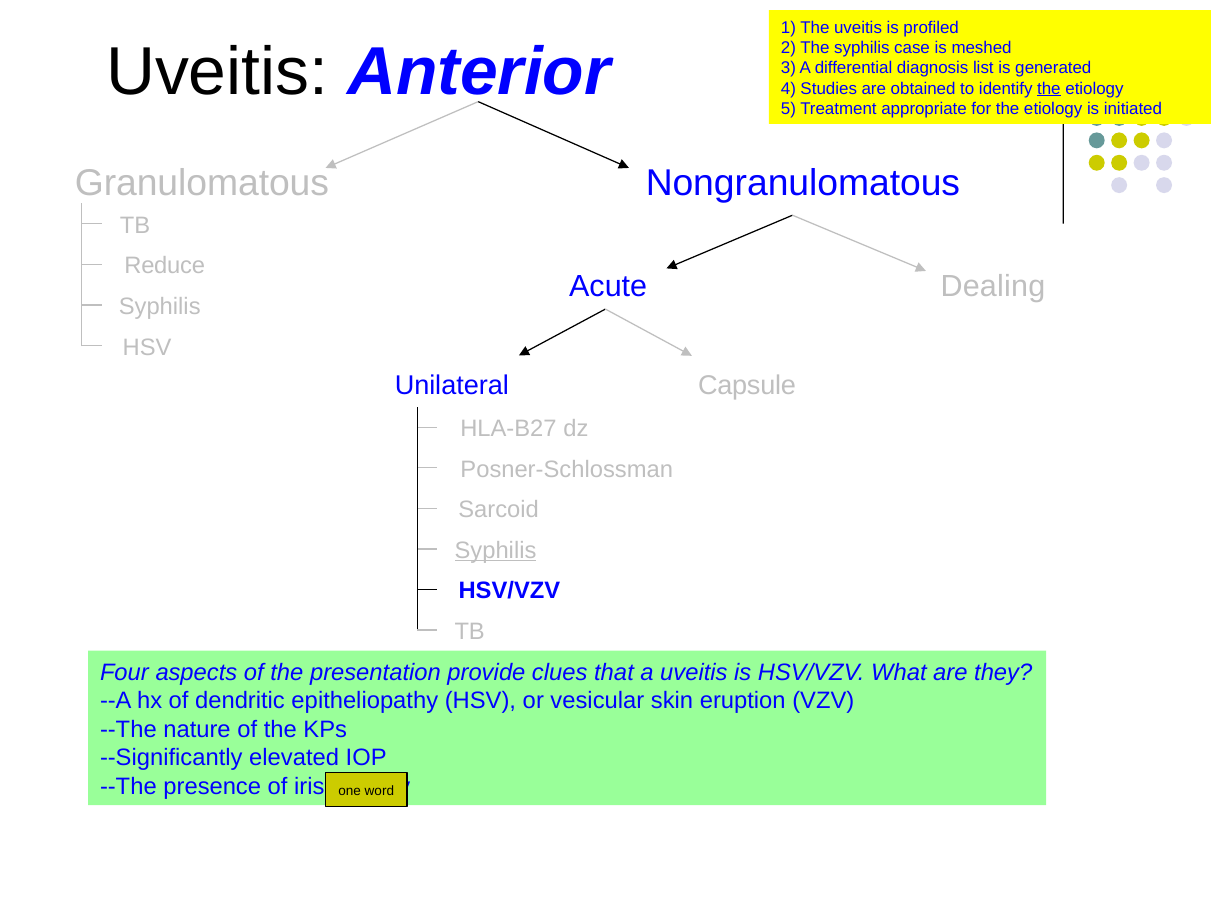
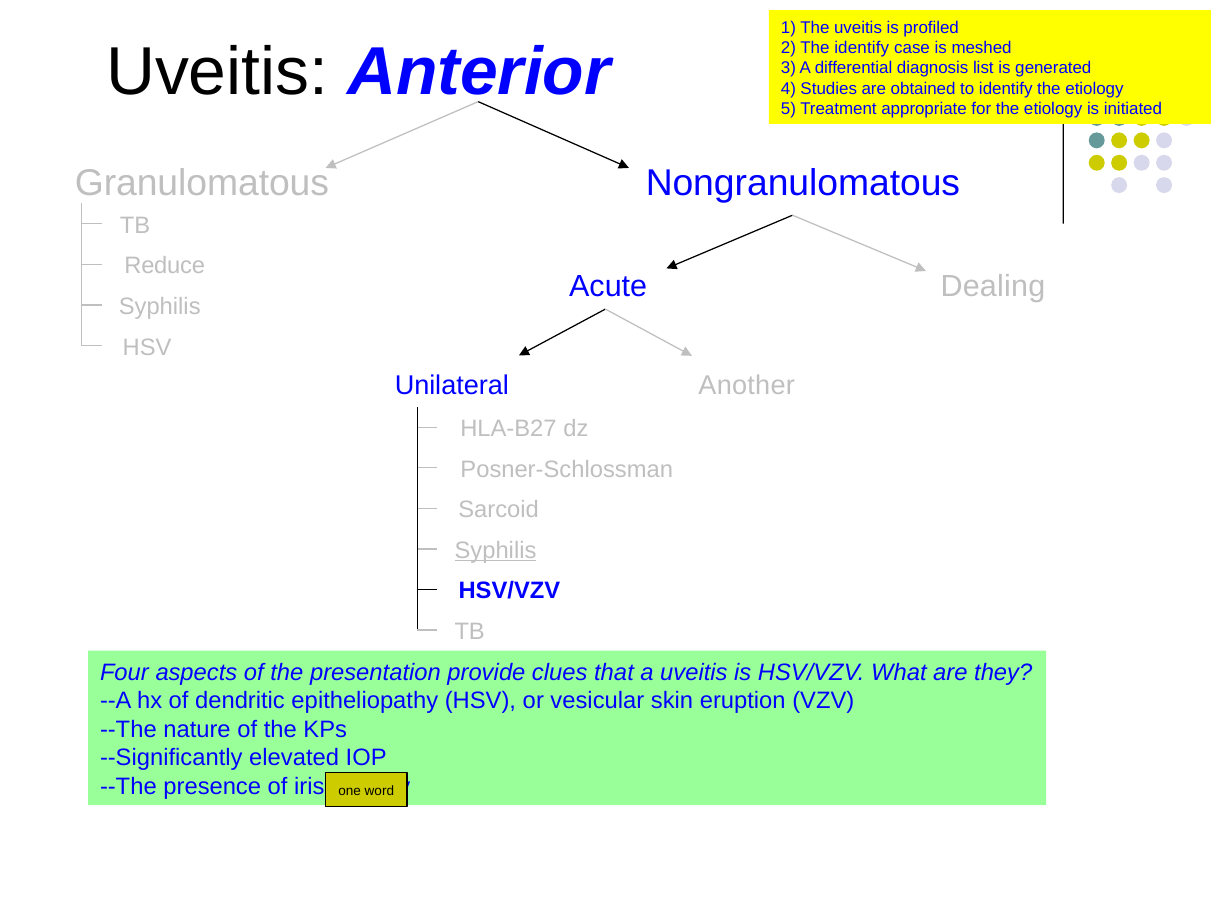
The syphilis: syphilis -> identify
the at (1049, 89) underline: present -> none
Capsule: Capsule -> Another
